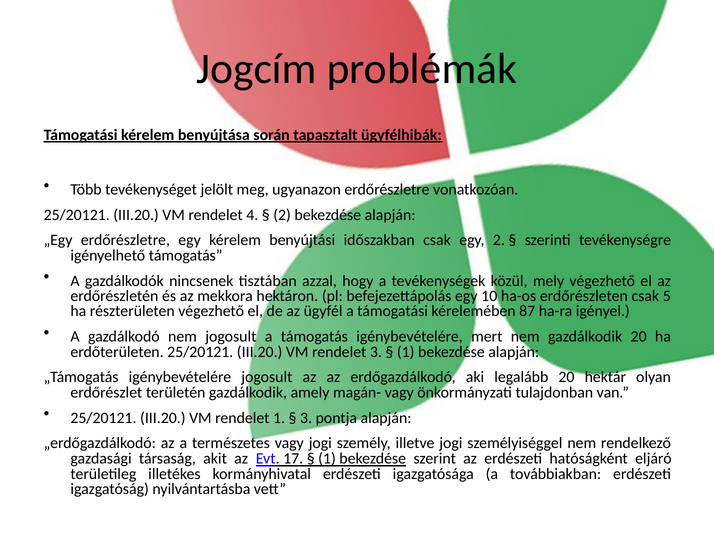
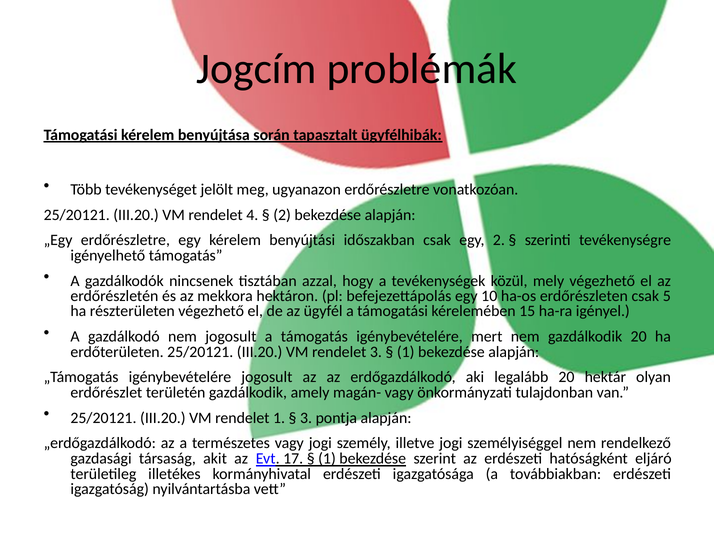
87: 87 -> 15
